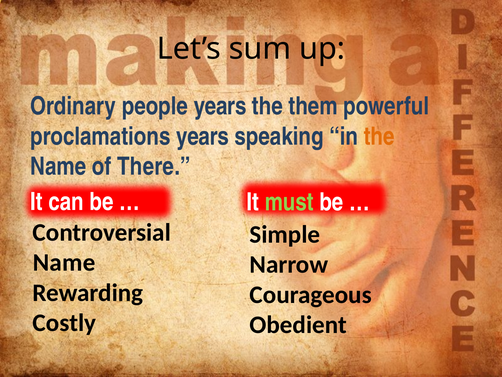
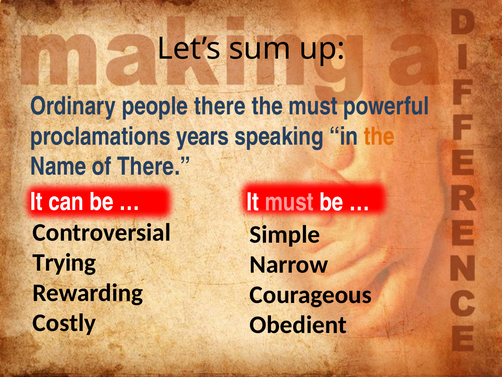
people years: years -> there
the them: them -> must
must at (289, 202) colour: light green -> pink
Name at (64, 262): Name -> Trying
